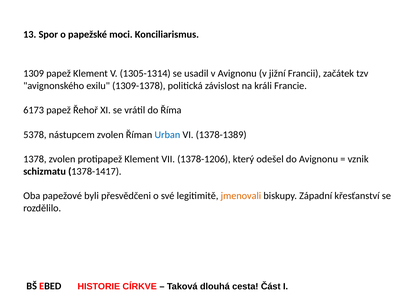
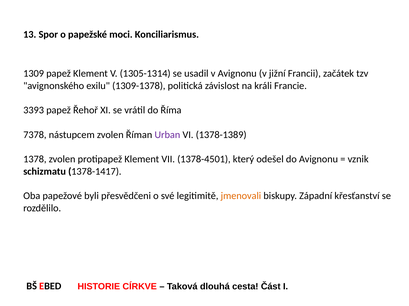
6173: 6173 -> 3393
5378: 5378 -> 7378
Urban colour: blue -> purple
1378-1206: 1378-1206 -> 1378-4501
